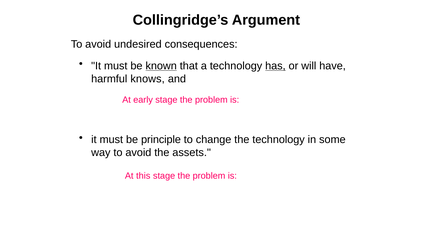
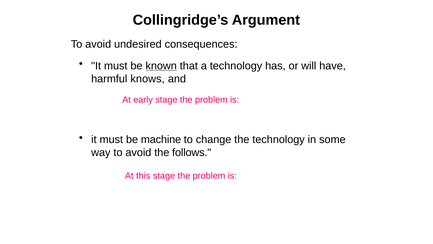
has underline: present -> none
principle: principle -> machine
assets: assets -> follows
